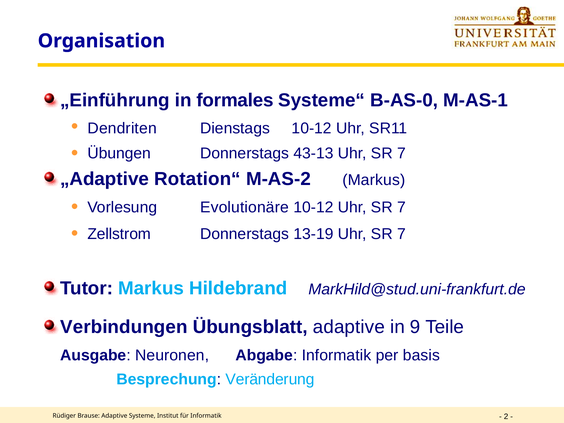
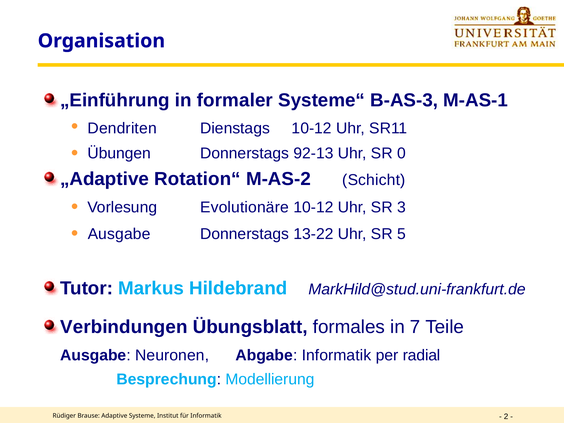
formales: formales -> formaler
B-AS-0: B-AS-0 -> B-AS-3
43-13: 43-13 -> 92-13
7 at (401, 153): 7 -> 0
M-AS-2 Markus: Markus -> Schicht
10-12 Uhr SR 7: 7 -> 3
Zellstrom at (119, 234): Zellstrom -> Ausgabe
13-19: 13-19 -> 13-22
7 at (401, 234): 7 -> 5
Übungsblatt adaptive: adaptive -> formales
9: 9 -> 7
basis: basis -> radial
Veränderung: Veränderung -> Modellierung
